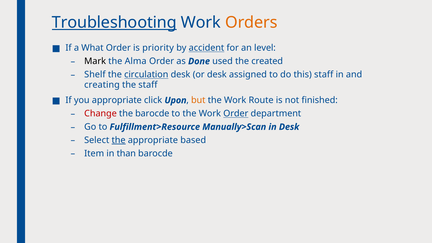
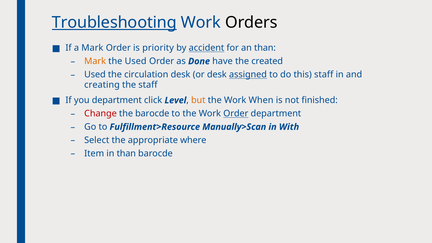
Orders colour: orange -> black
a What: What -> Mark
an level: level -> than
Mark at (95, 61) colour: black -> orange
the Alma: Alma -> Used
used: used -> have
Shelf at (95, 75): Shelf -> Used
circulation underline: present -> none
assigned underline: none -> present
you appropriate: appropriate -> department
Upon: Upon -> Level
Route: Route -> When
in Desk: Desk -> With
the at (119, 140) underline: present -> none
based: based -> where
